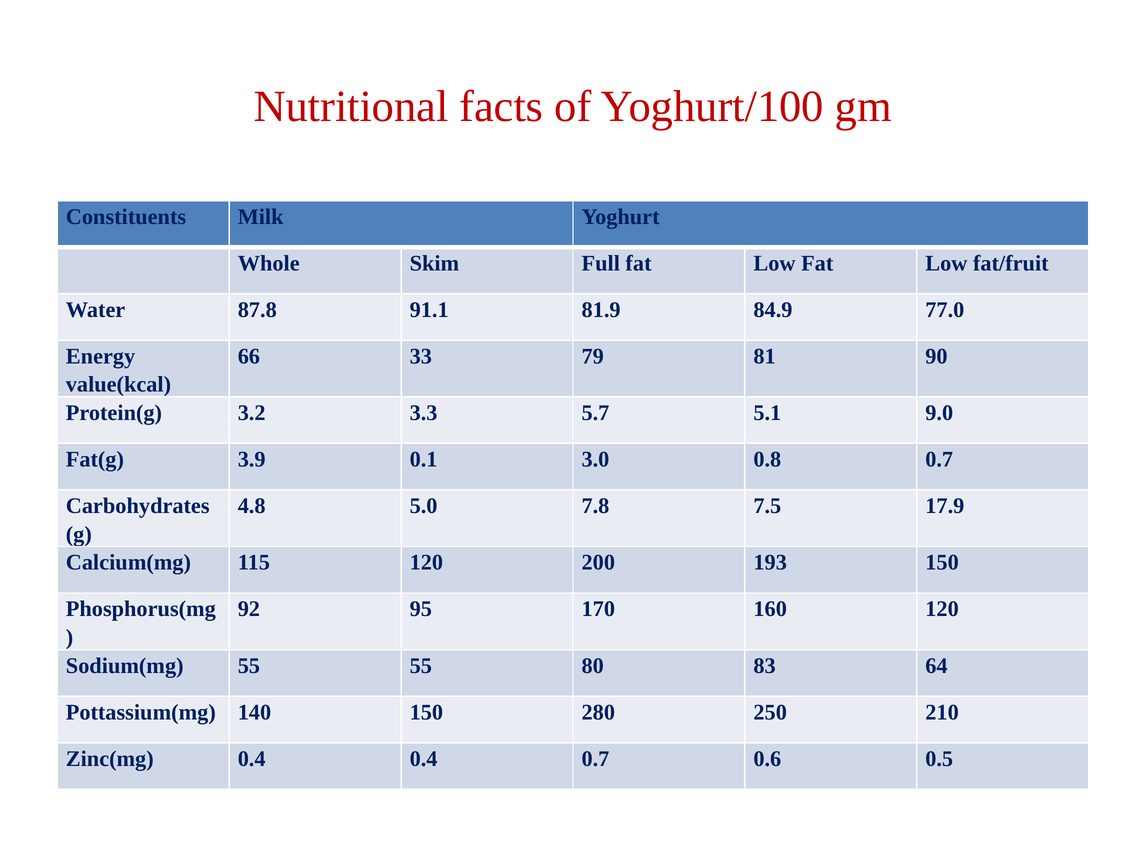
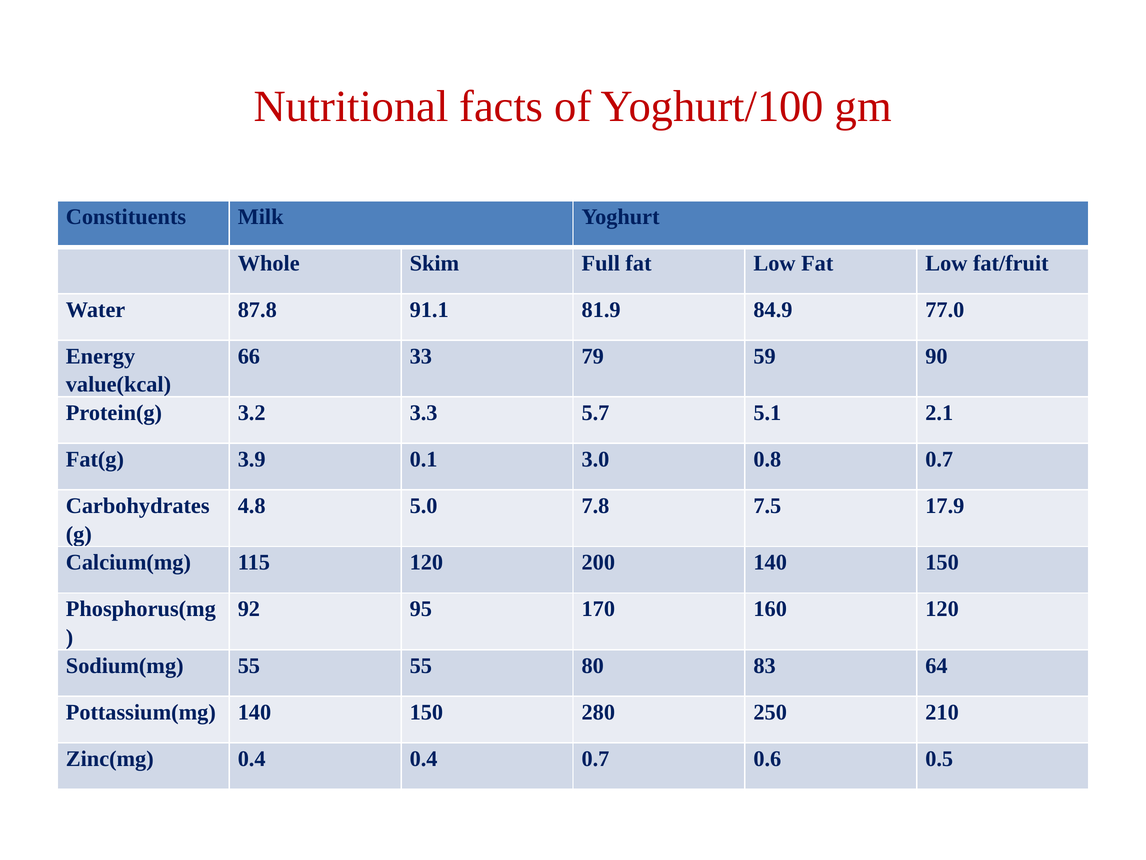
81: 81 -> 59
9.0: 9.0 -> 2.1
200 193: 193 -> 140
